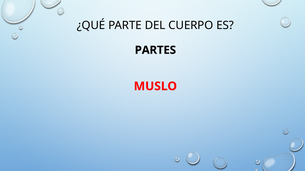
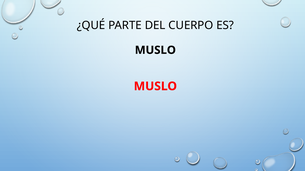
PARTES at (155, 50): PARTES -> MUSLO
